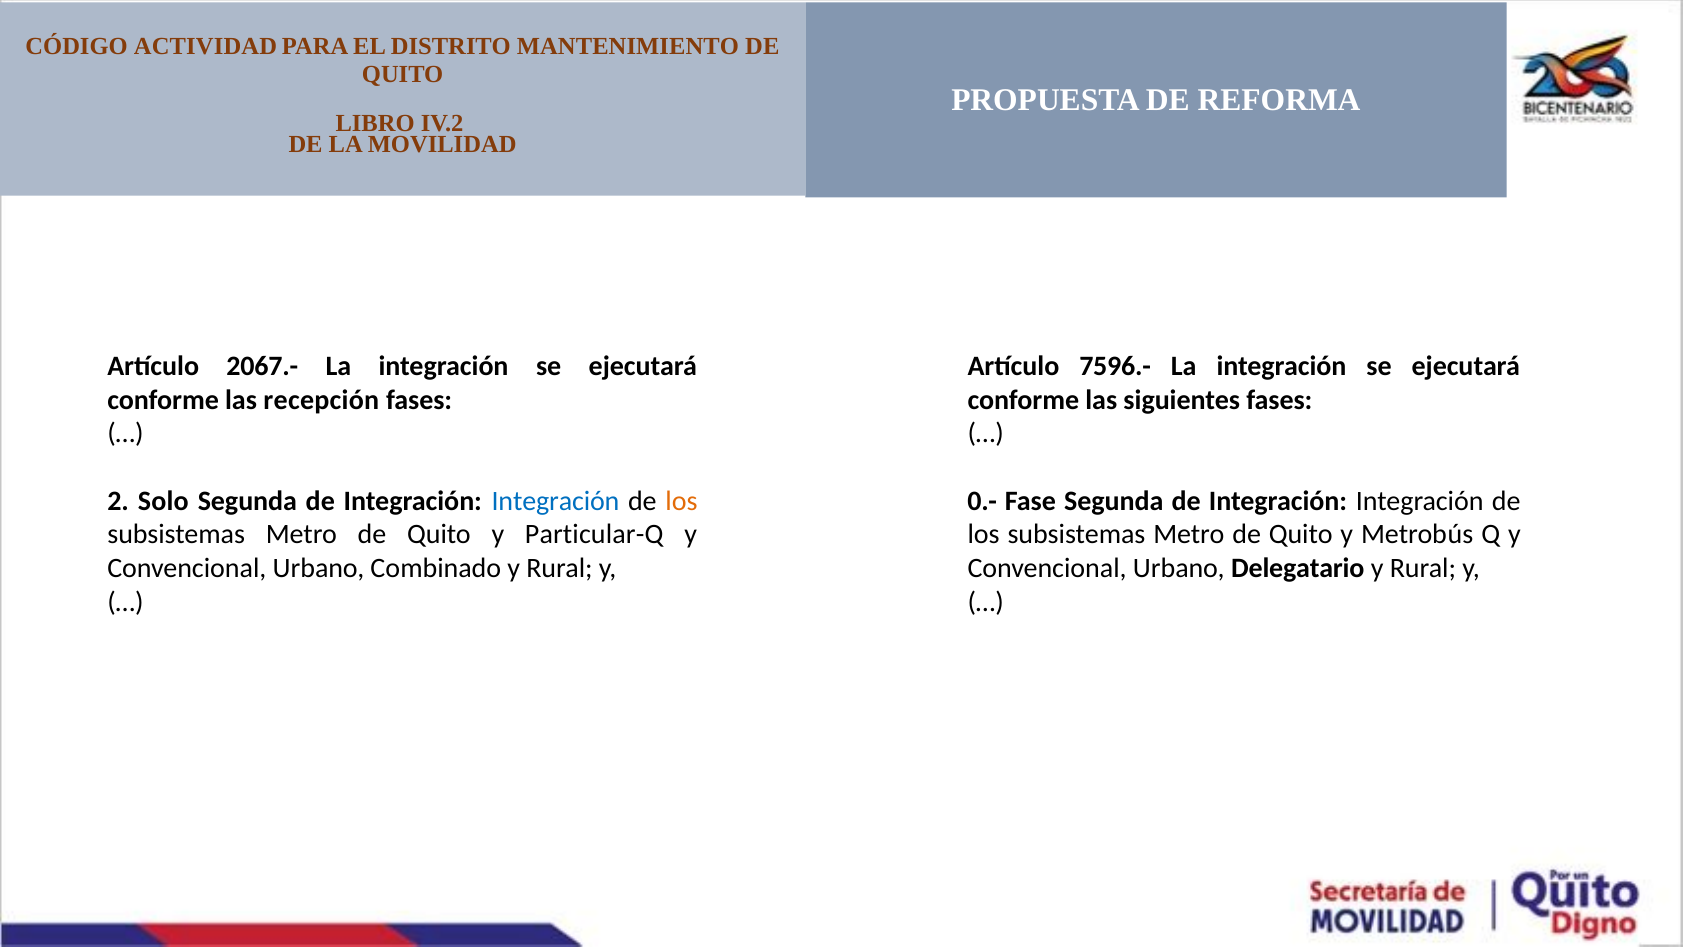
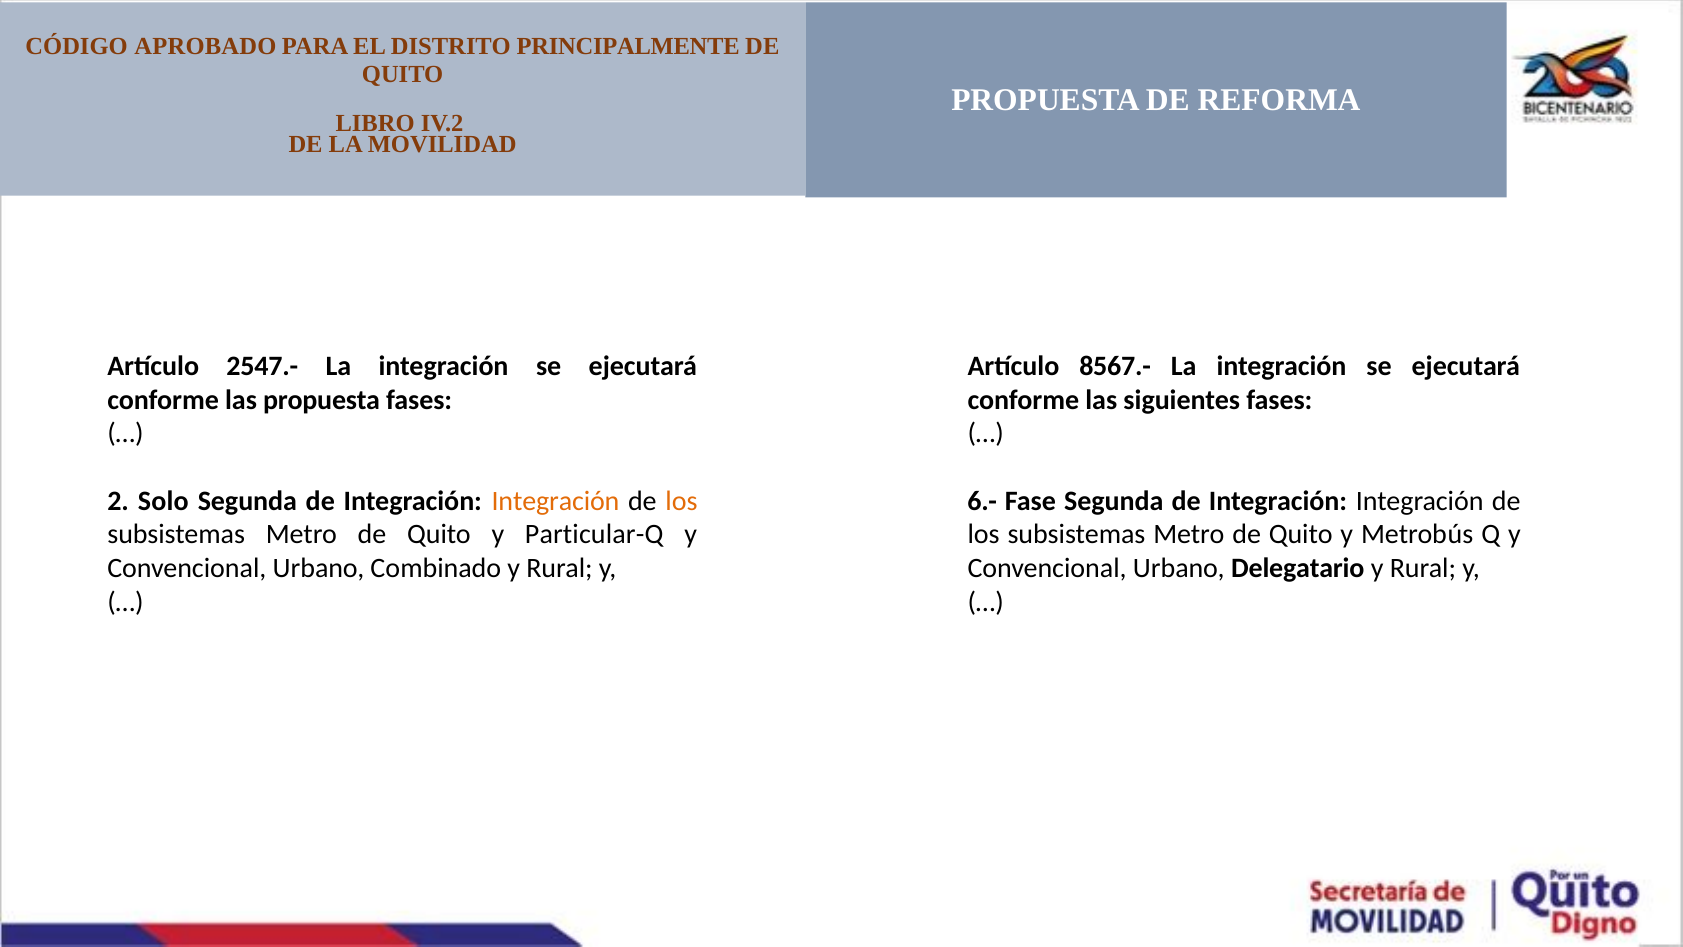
ACTIVIDAD: ACTIVIDAD -> APROBADO
MANTENIMIENTO: MANTENIMIENTO -> PRINCIPALMENTE
7596.-: 7596.- -> 8567.-
2067.-: 2067.- -> 2547.-
las recepción: recepción -> propuesta
0.-: 0.- -> 6.-
Integración at (555, 501) colour: blue -> orange
